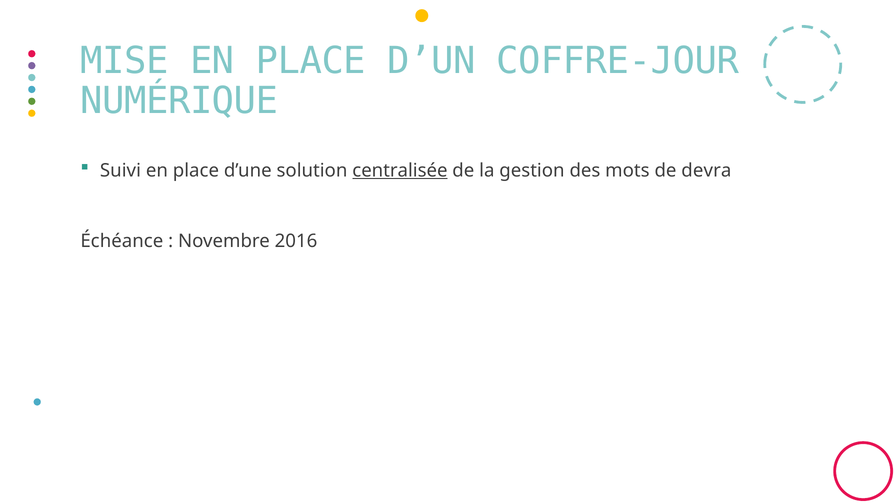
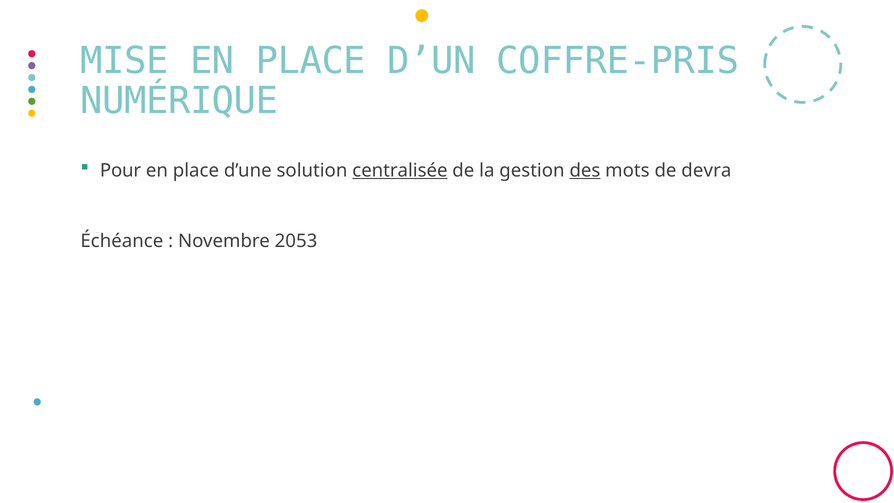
COFFRE-JOUR: COFFRE-JOUR -> COFFRE-PRIS
Suivi: Suivi -> Pour
des underline: none -> present
2016: 2016 -> 2053
